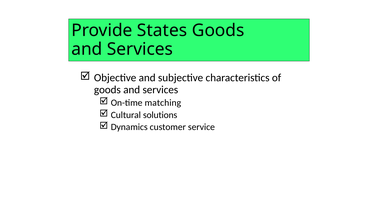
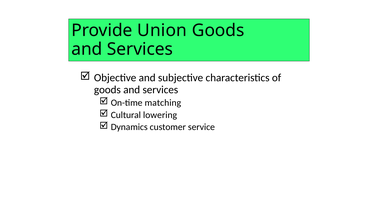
States: States -> Union
solutions: solutions -> lowering
